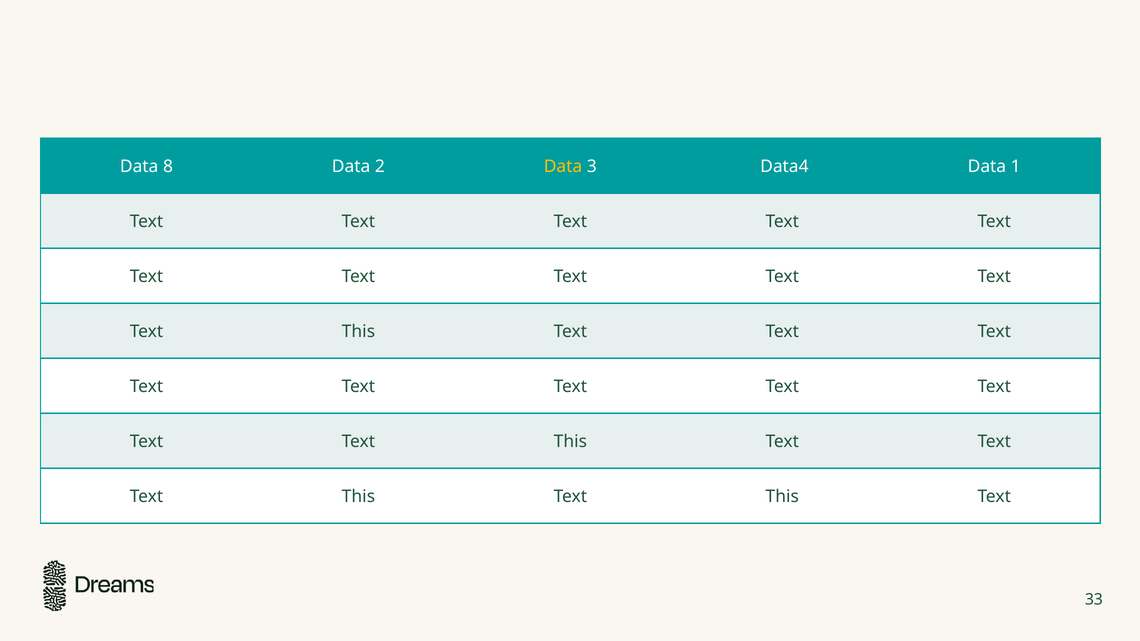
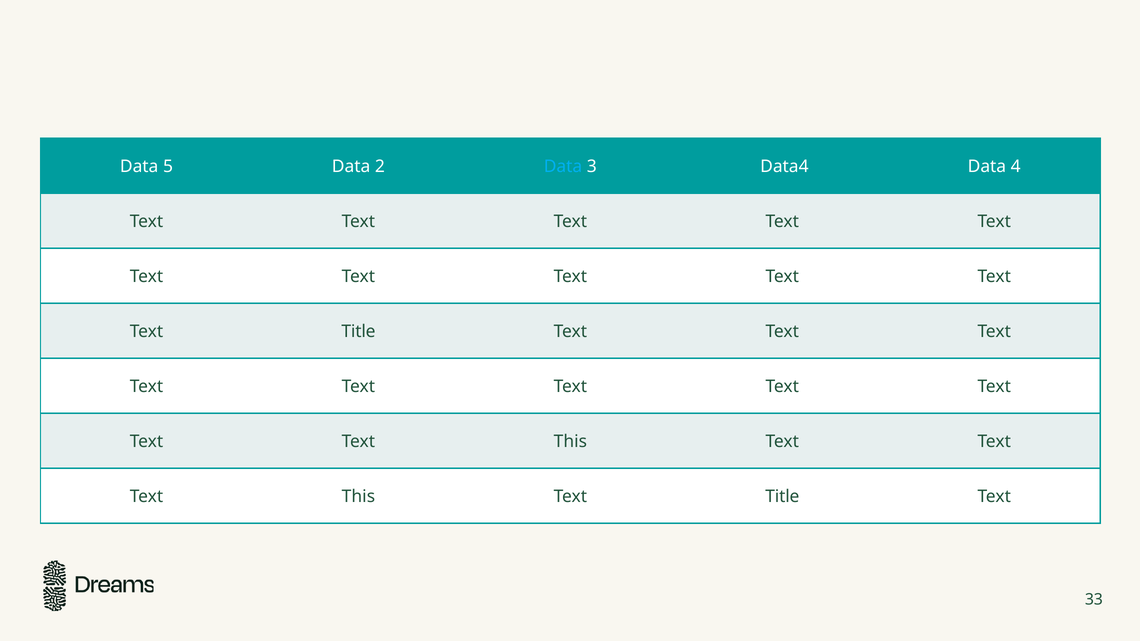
8: 8 -> 5
Data at (563, 167) colour: yellow -> light blue
1: 1 -> 4
This at (358, 332): This -> Title
This at (782, 497): This -> Title
